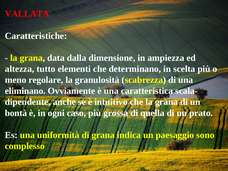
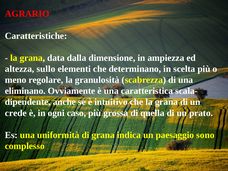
VALLATA: VALLATA -> AGRARIO
tutto: tutto -> sullo
bontà: bontà -> crede
